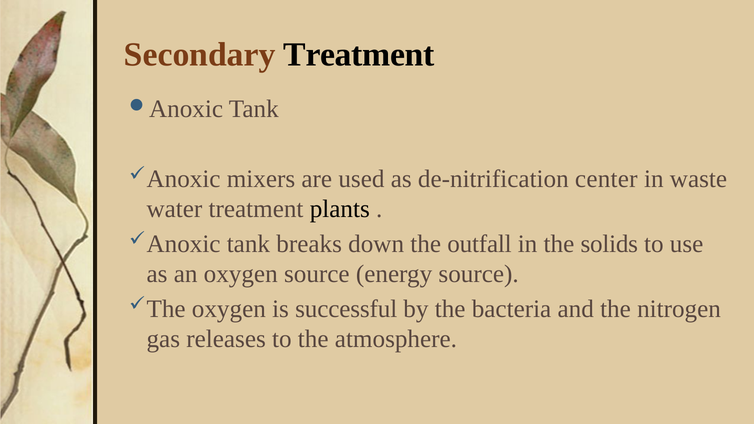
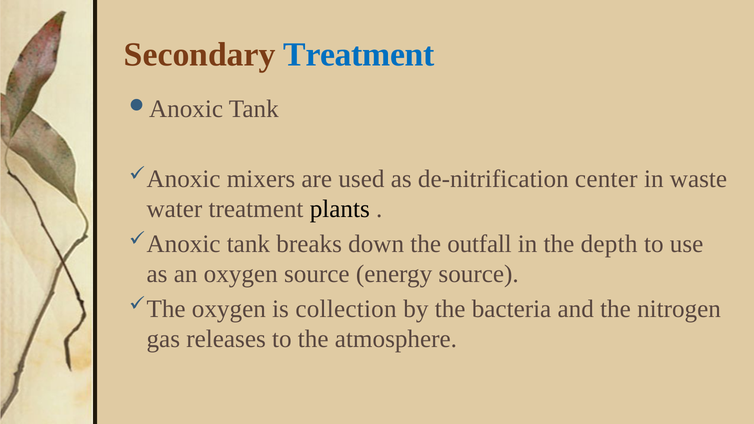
Treatment at (359, 55) colour: black -> blue
solids: solids -> depth
successful: successful -> collection
